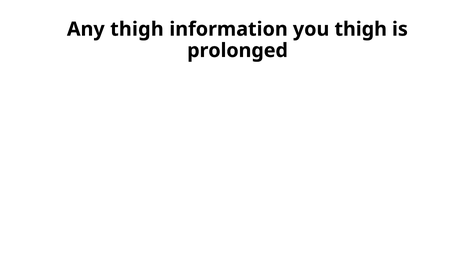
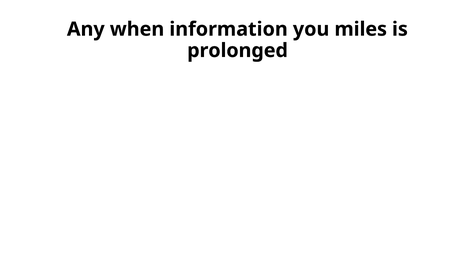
Any thigh: thigh -> when
you thigh: thigh -> miles
